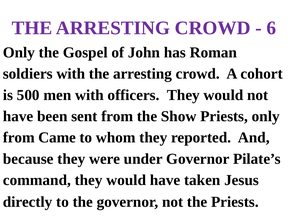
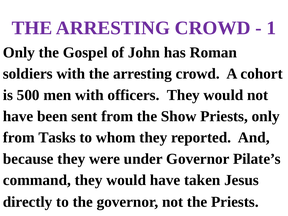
6: 6 -> 1
Came: Came -> Tasks
